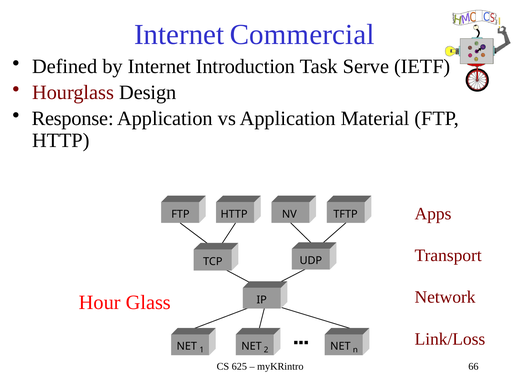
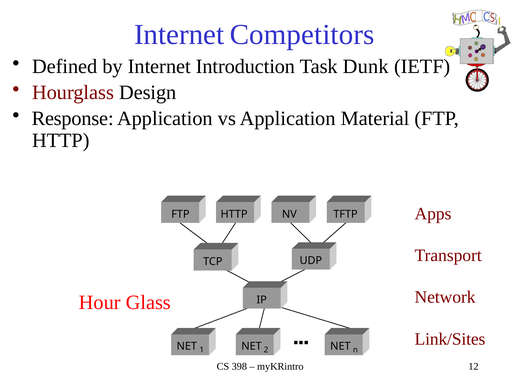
Commercial: Commercial -> Competitors
Serve: Serve -> Dunk
Link/Loss: Link/Loss -> Link/Sites
625: 625 -> 398
66: 66 -> 12
